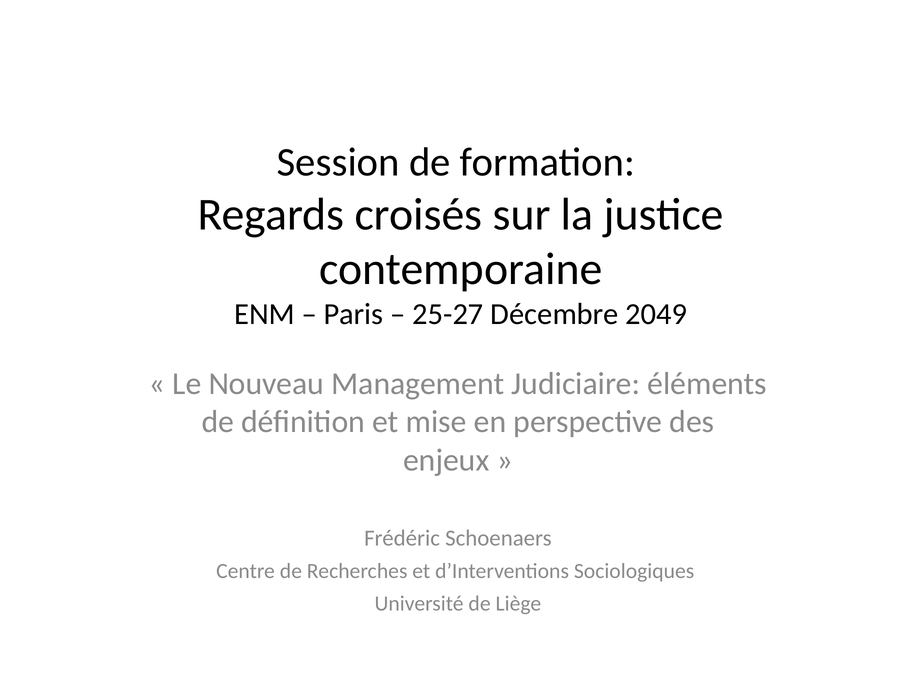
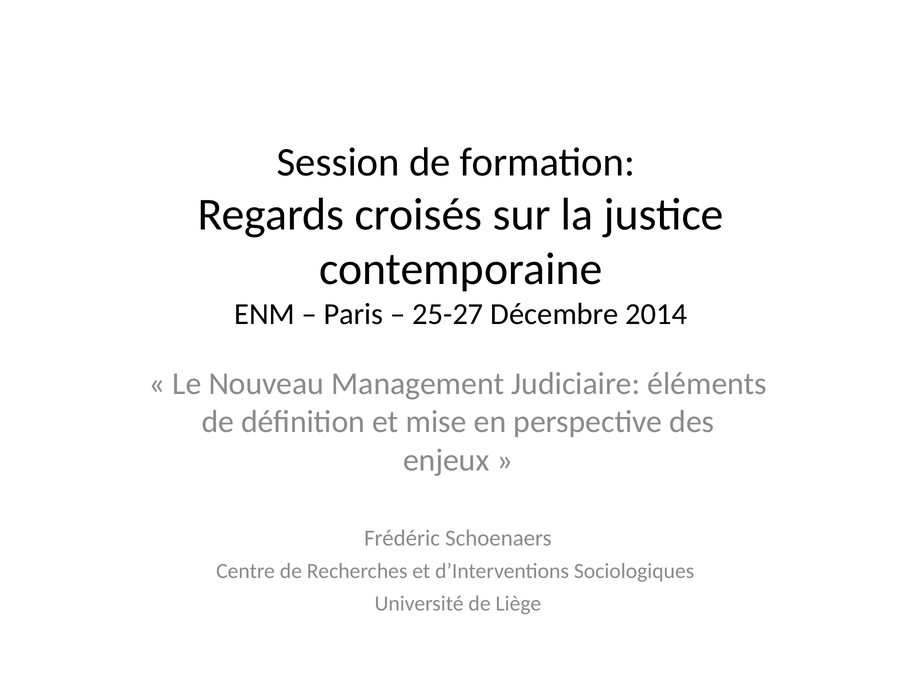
2049: 2049 -> 2014
